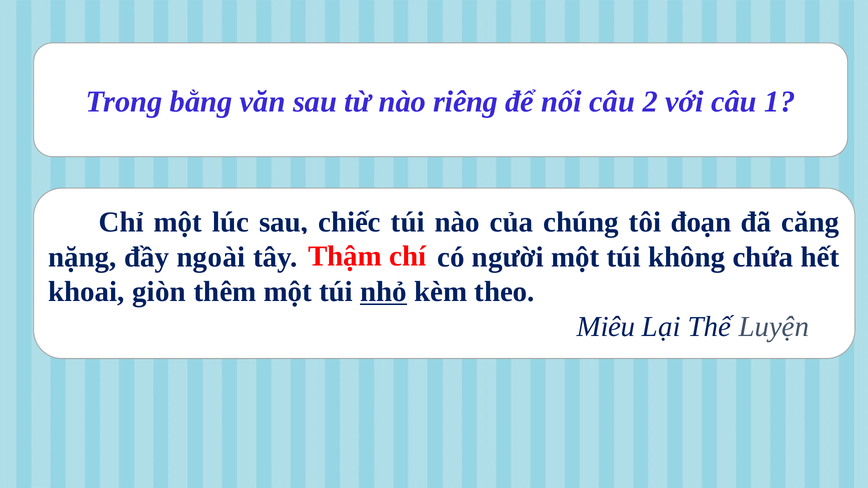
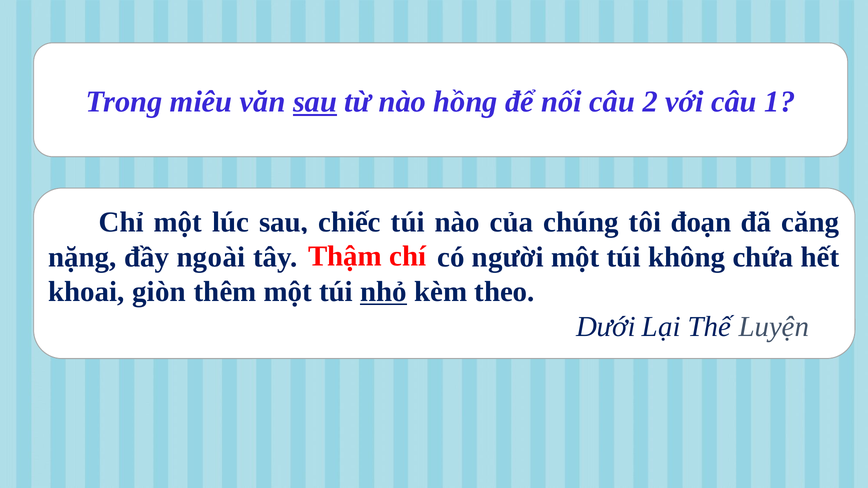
bằng: bằng -> miêu
sau at (315, 102) underline: none -> present
riêng: riêng -> hồng
Miêu: Miêu -> Dưới
